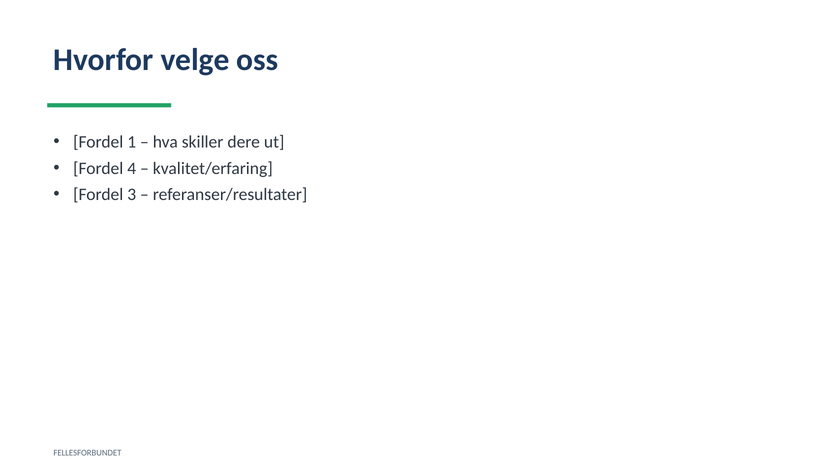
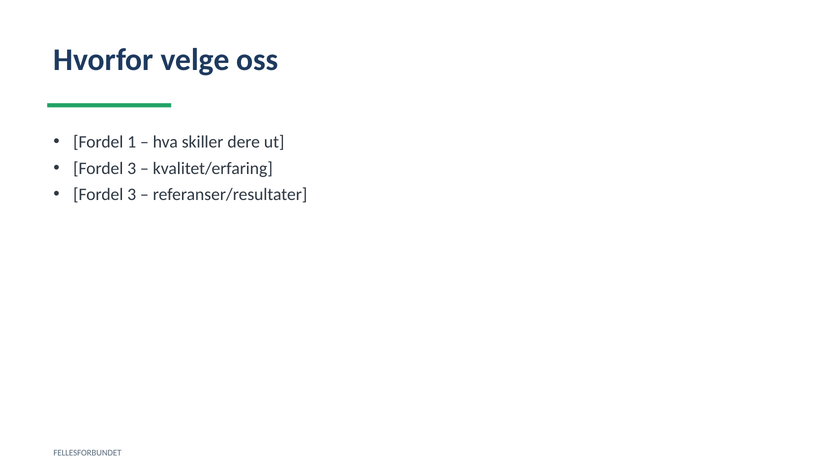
4 at (132, 169): 4 -> 3
